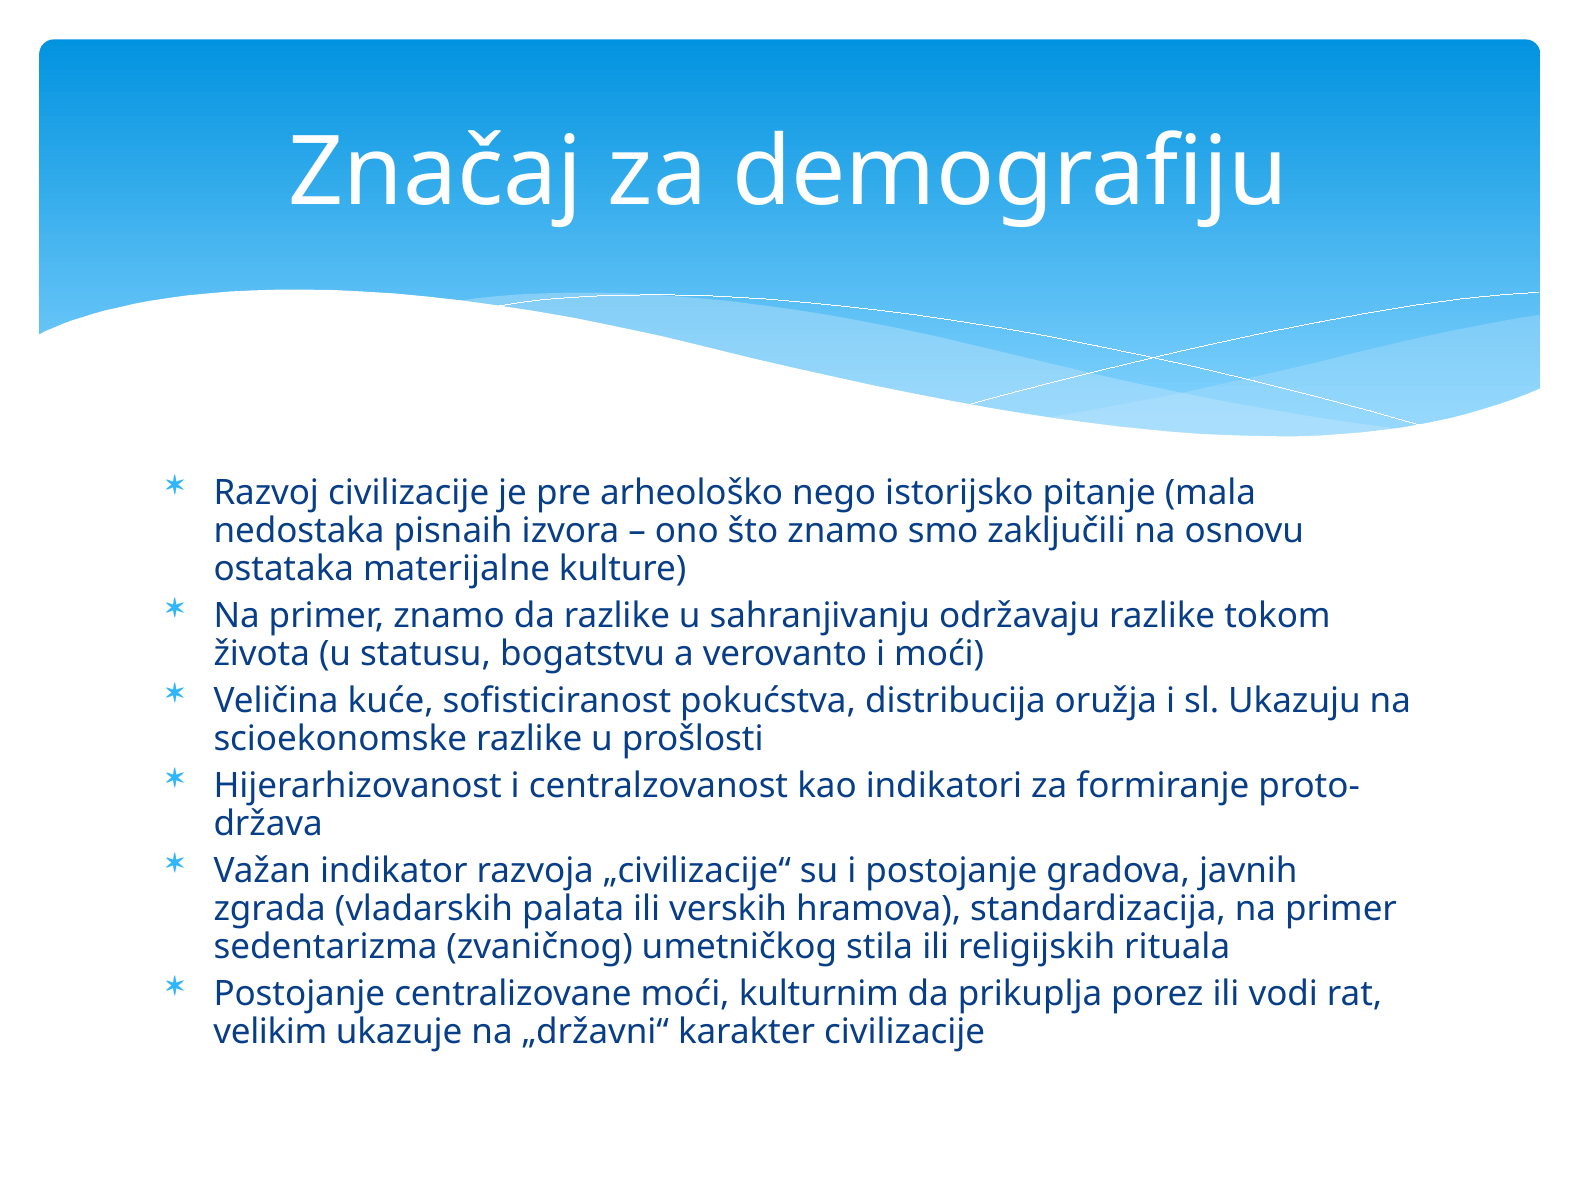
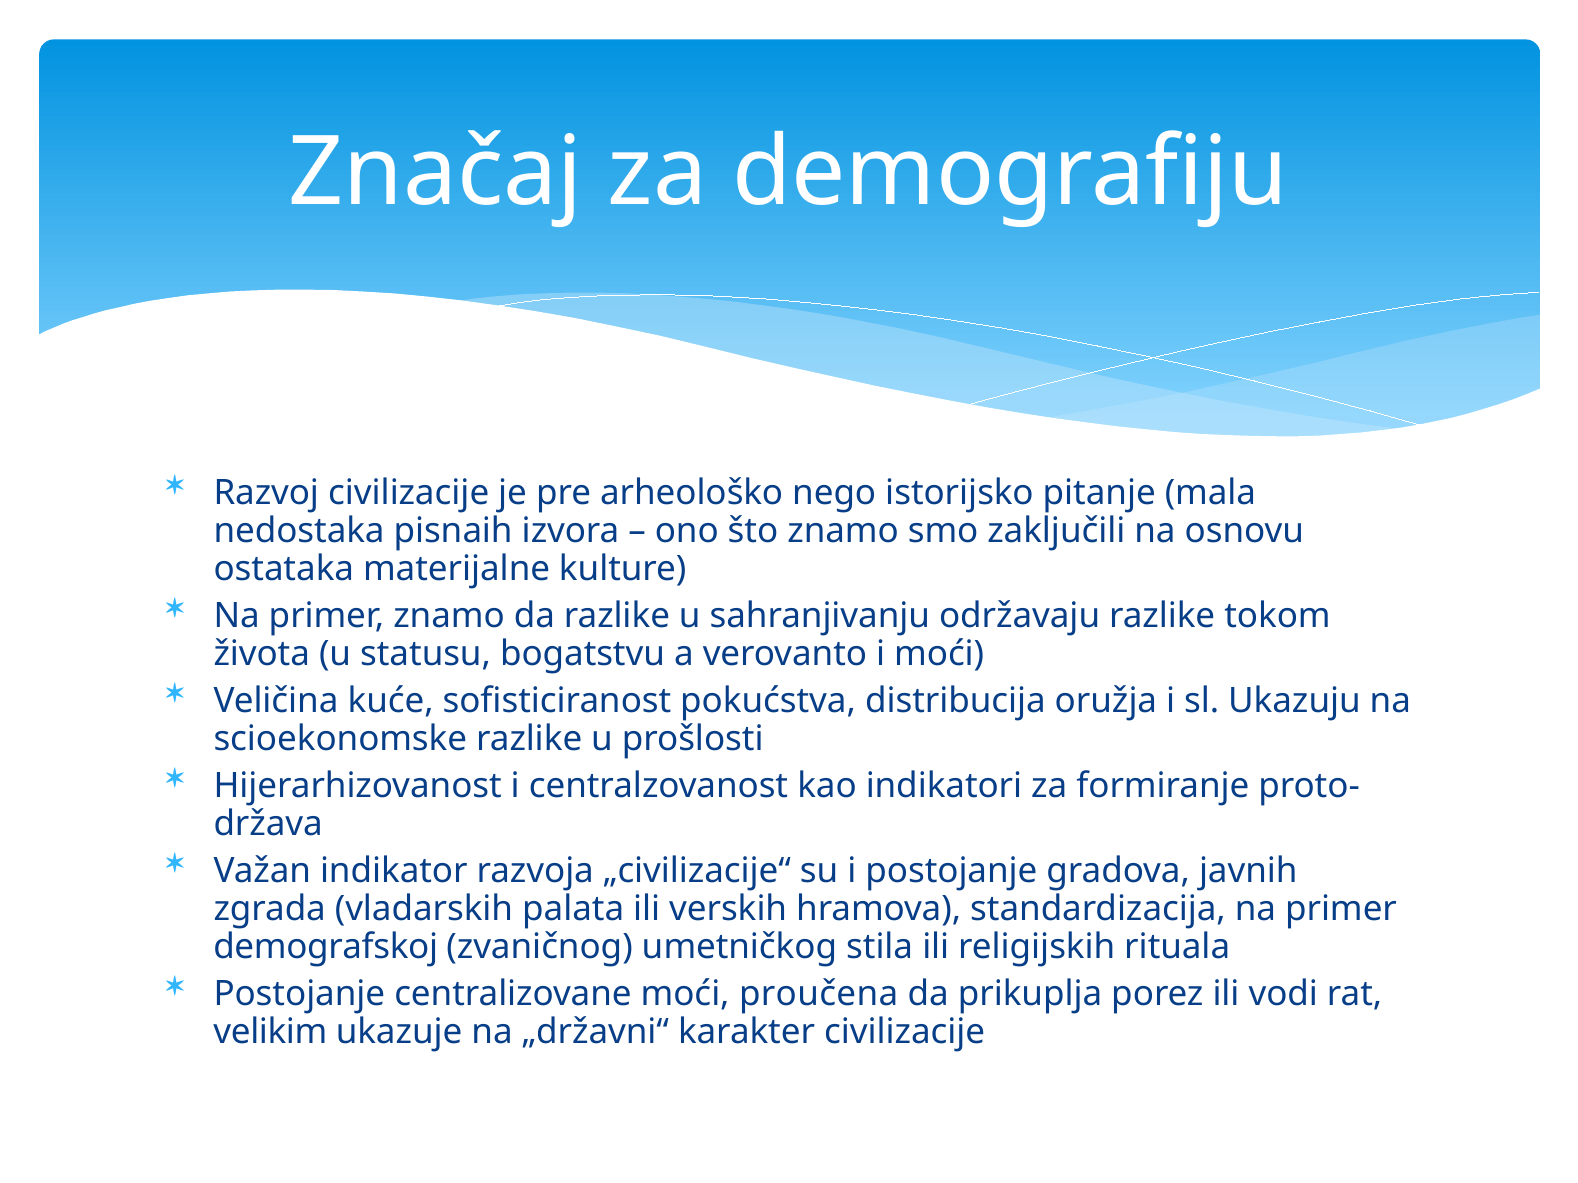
sedentarizma: sedentarizma -> demografskoj
kulturnim: kulturnim -> proučena
